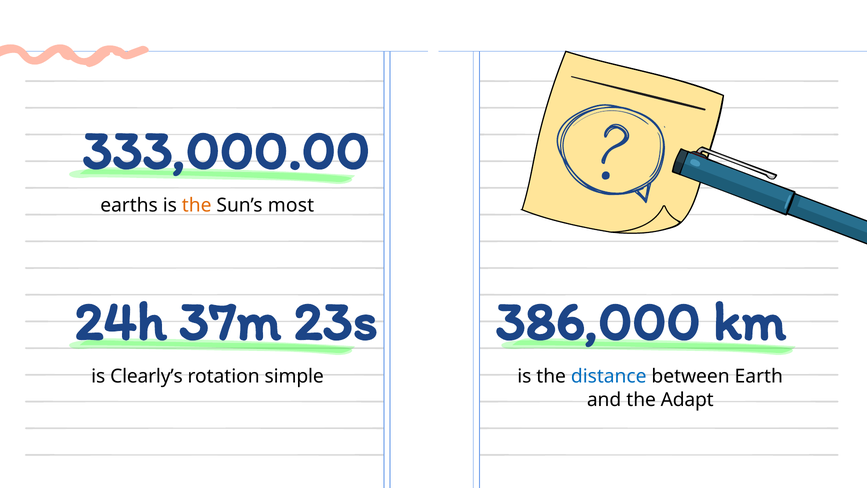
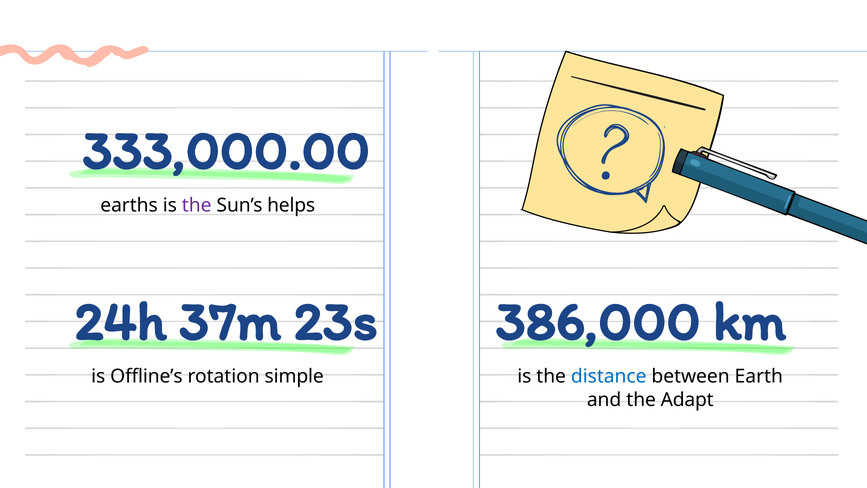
the at (197, 205) colour: orange -> purple
most: most -> helps
Clearly’s: Clearly’s -> Offline’s
